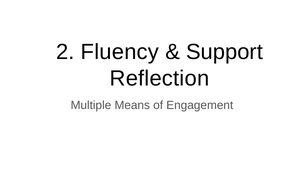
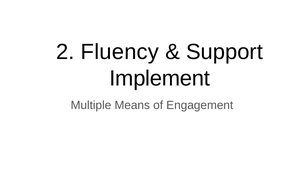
Reflection: Reflection -> Implement
